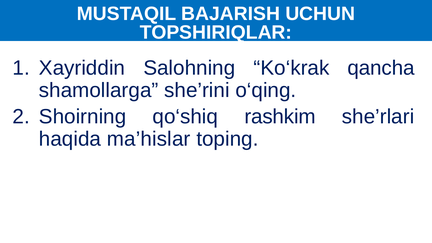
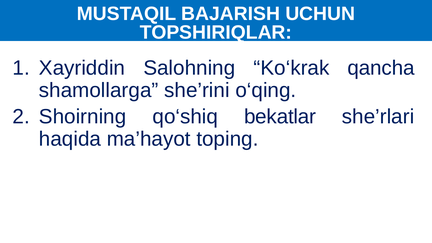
rashkim: rashkim -> bekatlar
ma’hislar: ma’hislar -> ma’hayot
